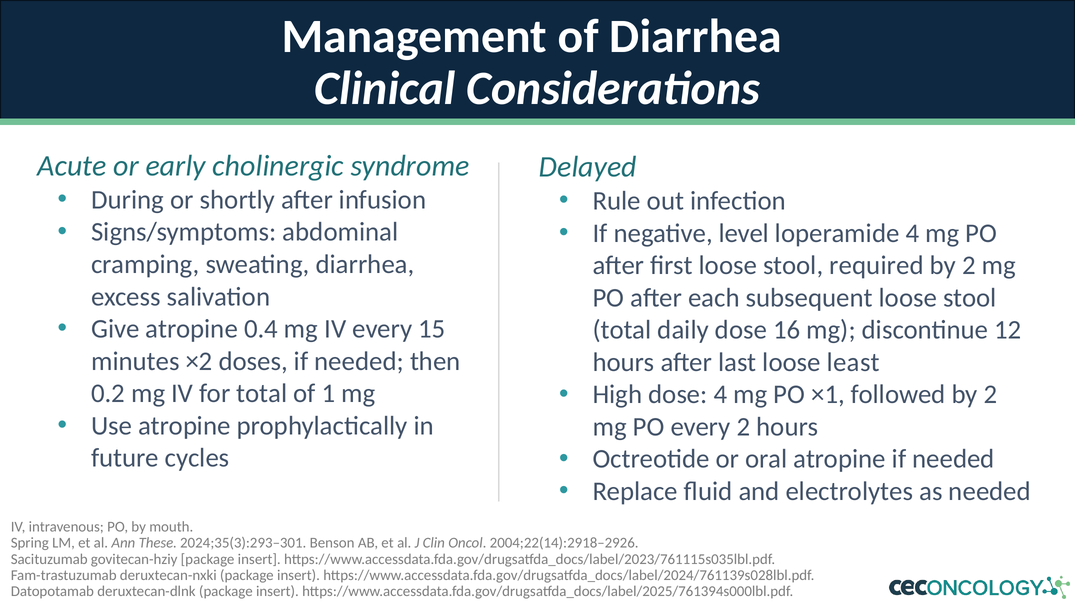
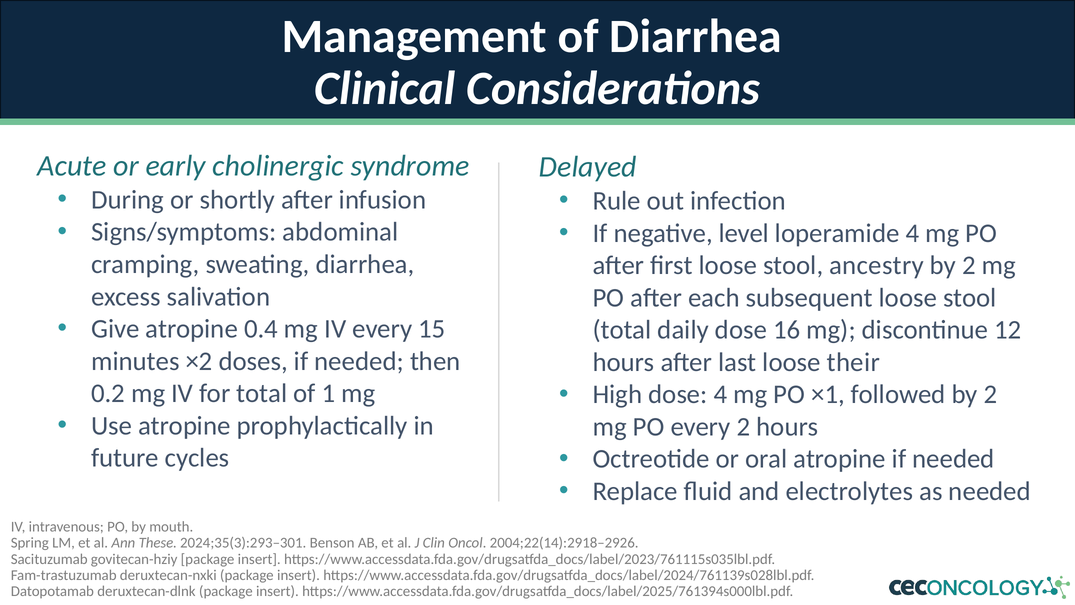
required: required -> ancestry
least: least -> their
